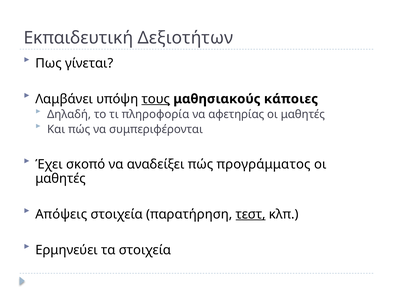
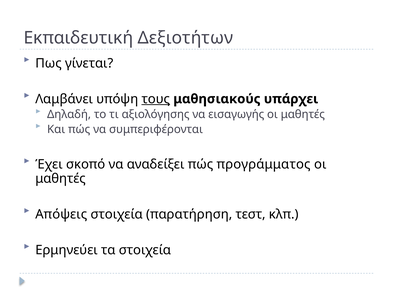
κάποιες: κάποιες -> υπάρχει
πληροφορία: πληροφορία -> αξιολόγησης
αφετηρίας: αφετηρίας -> εισαγωγής
τεστ underline: present -> none
